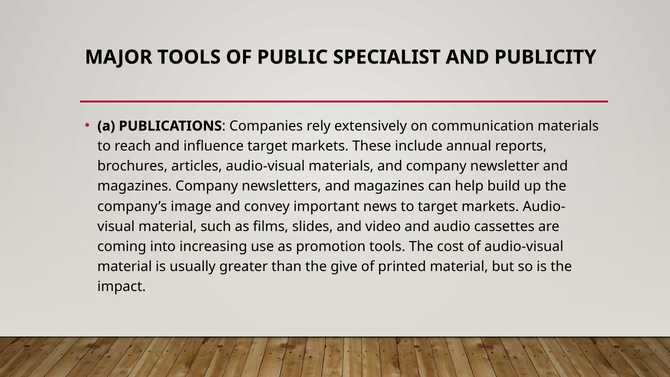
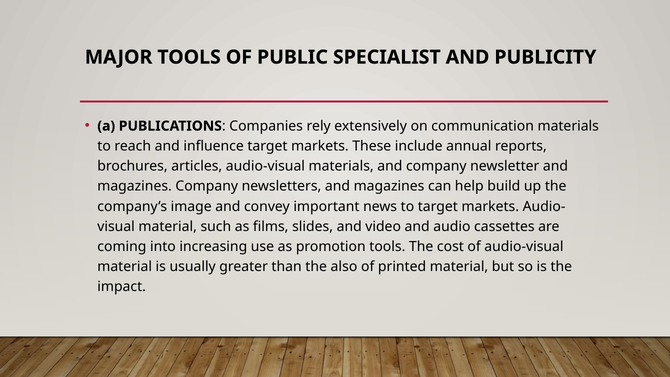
give: give -> also
